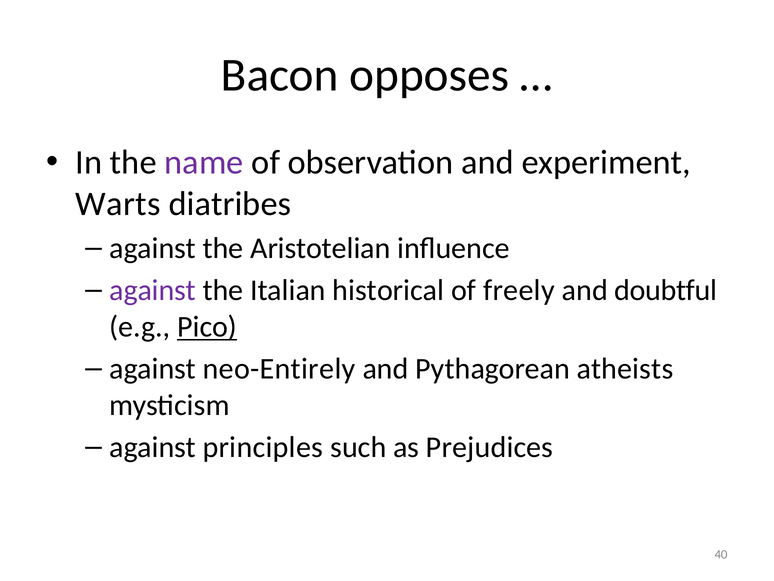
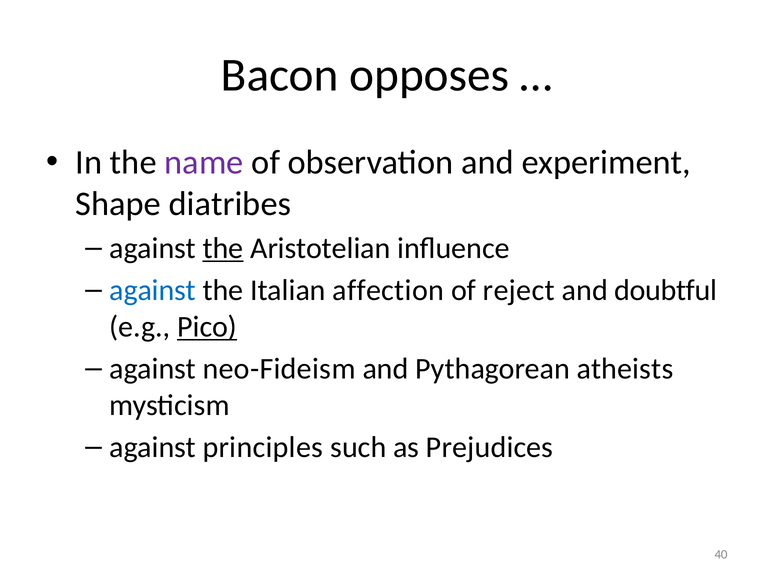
Warts: Warts -> Shape
the at (223, 248) underline: none -> present
against at (153, 290) colour: purple -> blue
historical: historical -> affection
freely: freely -> reject
neo-Entirely: neo-Entirely -> neo-Fideism
